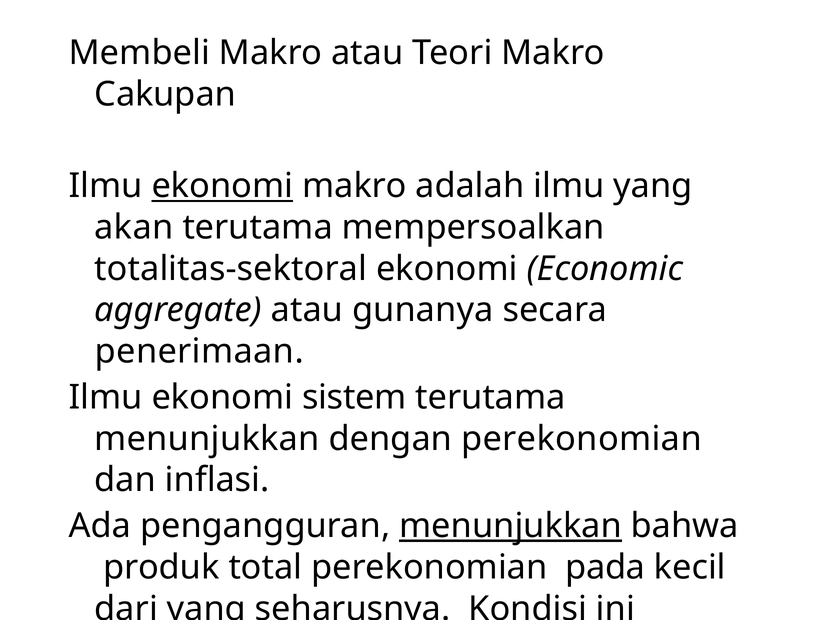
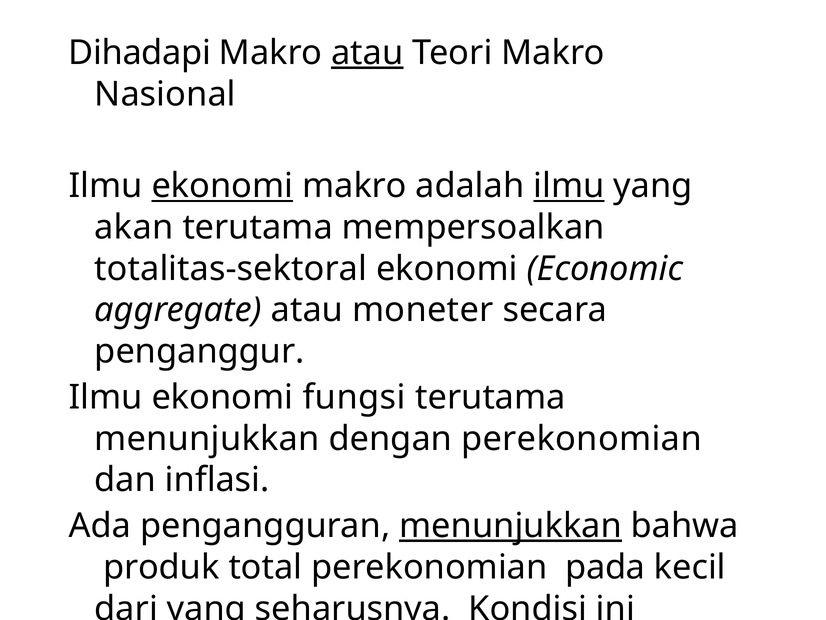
Membeli: Membeli -> Dihadapi
atau at (367, 53) underline: none -> present
Cakupan: Cakupan -> Nasional
ilmu at (569, 186) underline: none -> present
gunanya: gunanya -> moneter
penerimaan: penerimaan -> penganggur
sistem: sistem -> fungsi
